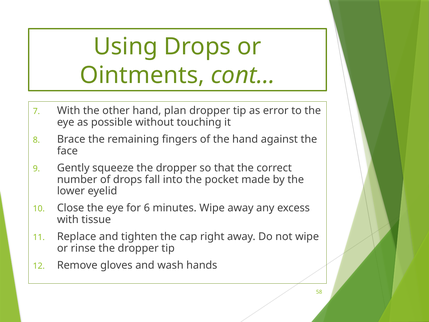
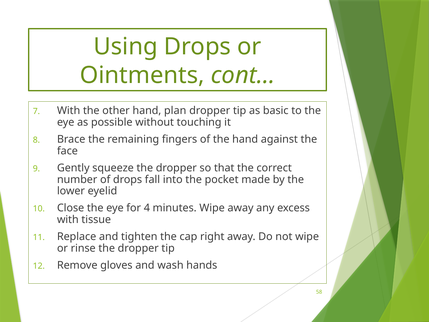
error: error -> basic
6: 6 -> 4
